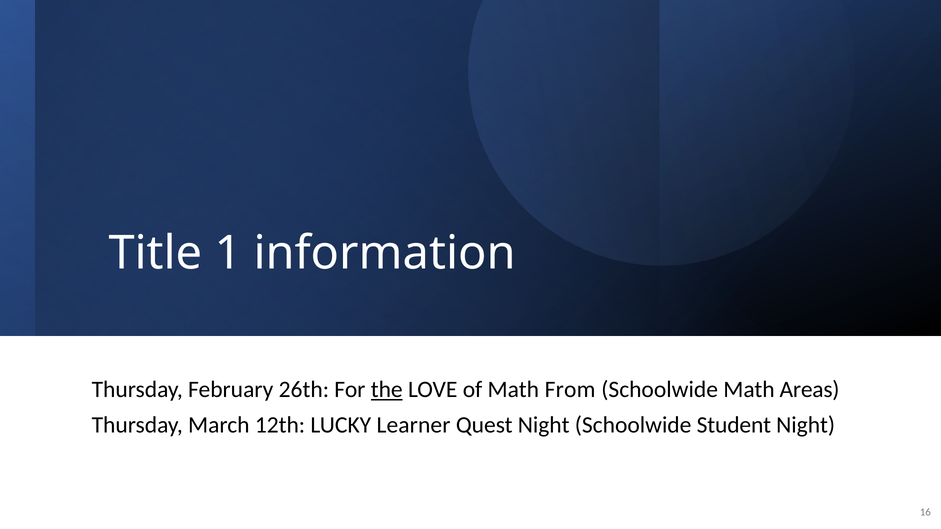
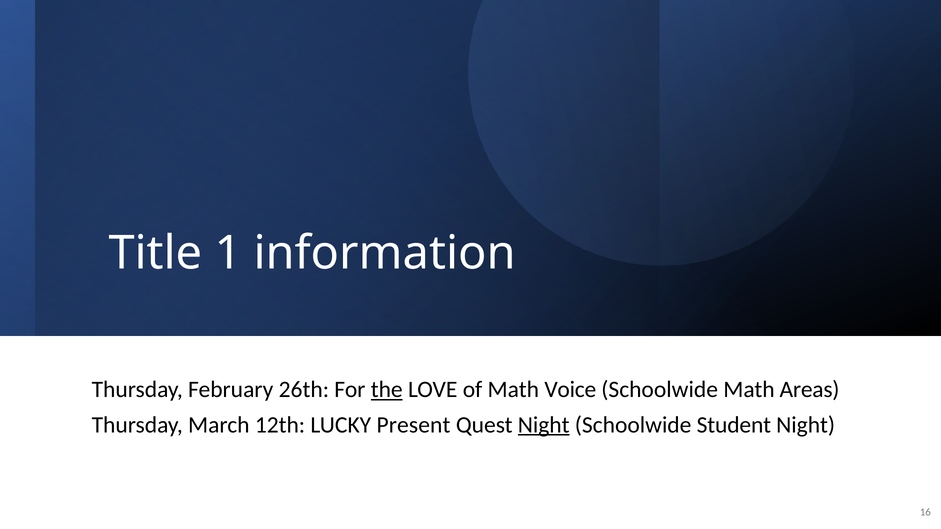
From: From -> Voice
Learner: Learner -> Present
Night at (544, 425) underline: none -> present
